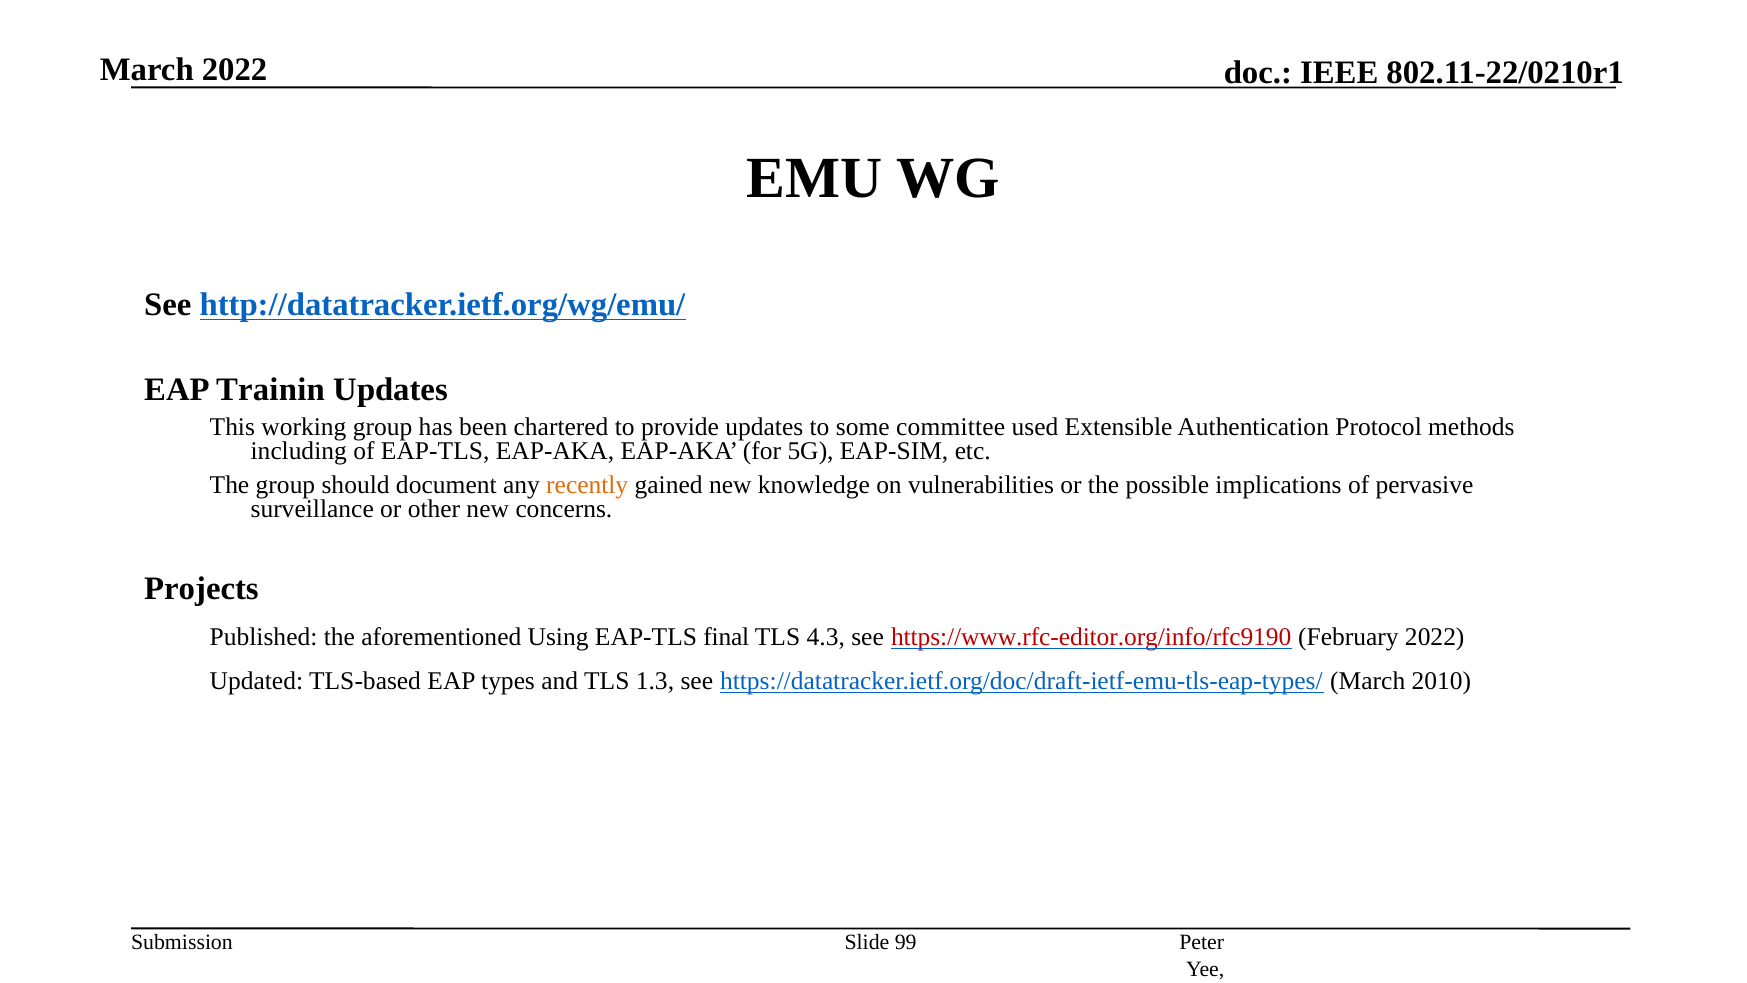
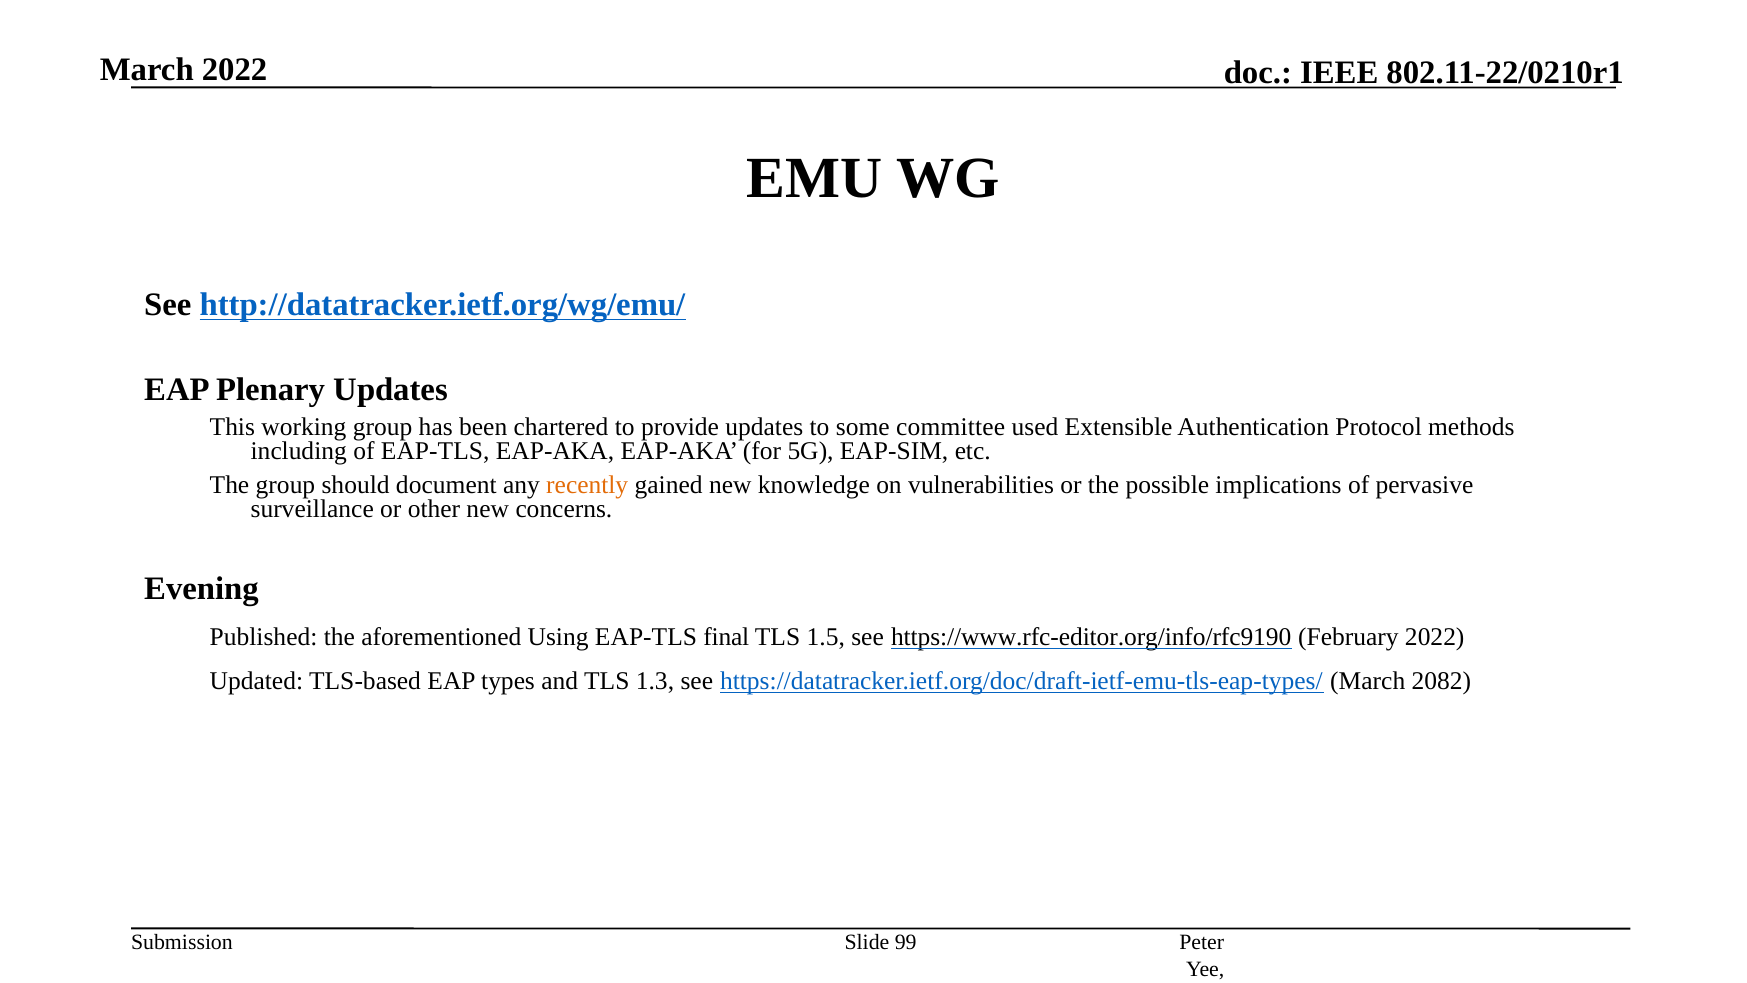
Trainin: Trainin -> Plenary
Projects: Projects -> Evening
4.3: 4.3 -> 1.5
https://www.rfc-editor.org/info/rfc9190 colour: red -> black
2010: 2010 -> 2082
